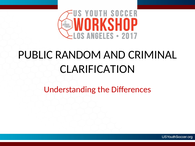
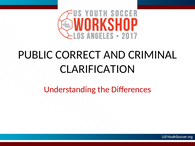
RANDOM: RANDOM -> CORRECT
